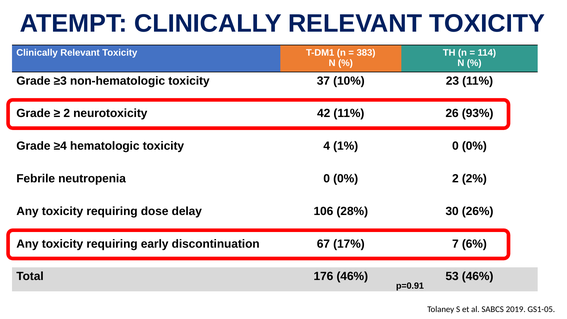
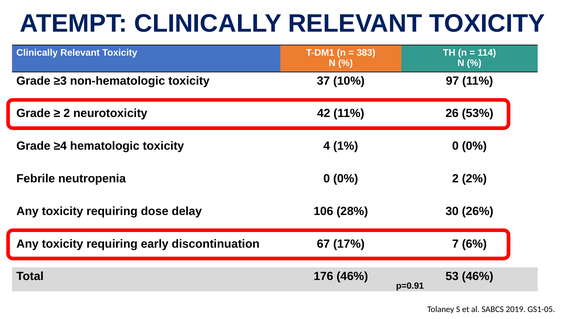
23: 23 -> 97
93%: 93% -> 53%
